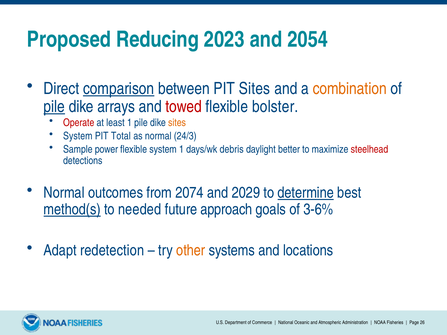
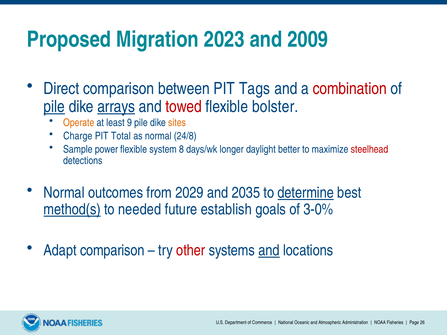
Reducing: Reducing -> Migration
2054: 2054 -> 2009
comparison at (119, 89) underline: present -> none
PIT Sites: Sites -> Tags
combination colour: orange -> red
arrays underline: none -> present
Operate colour: red -> orange
least 1: 1 -> 9
System at (78, 136): System -> Charge
24/3: 24/3 -> 24/8
system 1: 1 -> 8
debris: debris -> longer
2074: 2074 -> 2029
2029: 2029 -> 2035
approach: approach -> establish
3-6%: 3-6% -> 3-0%
Adapt redetection: redetection -> comparison
other colour: orange -> red
and at (269, 251) underline: none -> present
